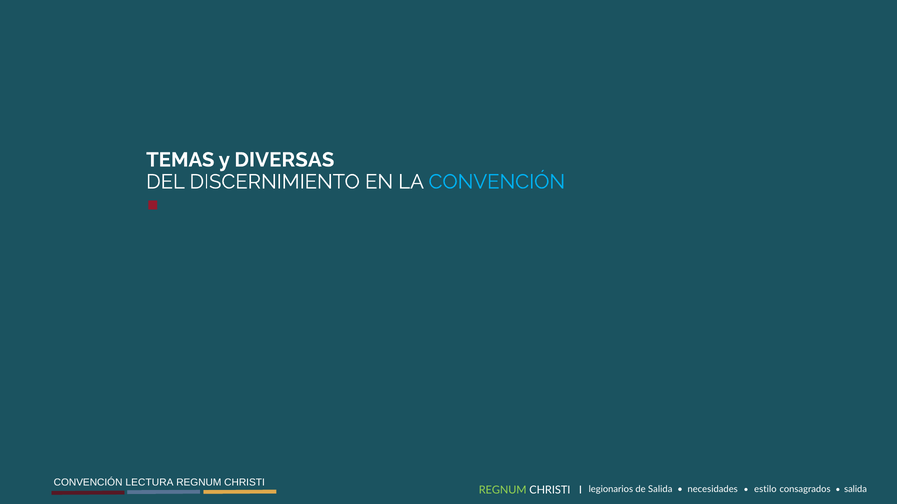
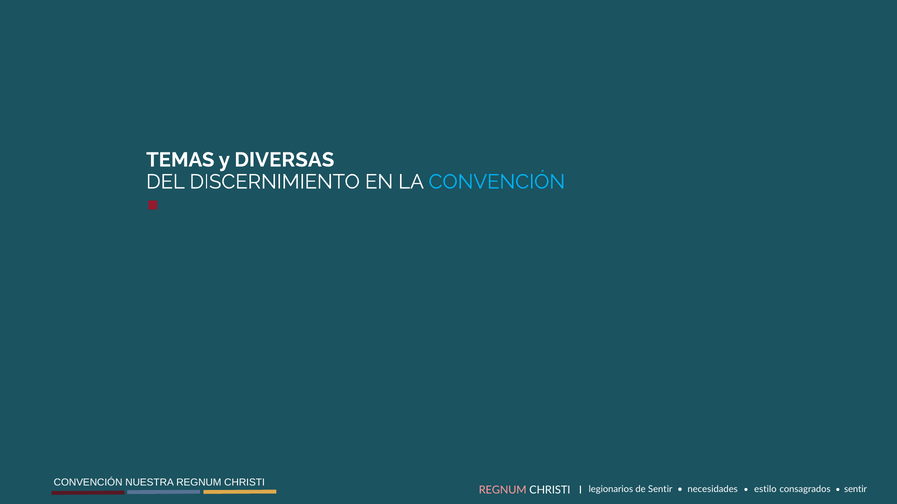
LECTURA: LECTURA -> NUESTRA
REGNUM at (503, 491) colour: light green -> pink
de Salida: Salida -> Sentir
salida at (856, 490): salida -> sentir
